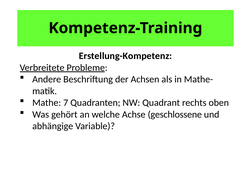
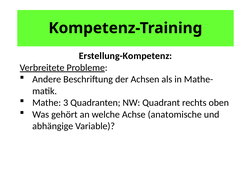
7: 7 -> 3
geschlossene: geschlossene -> anatomische
